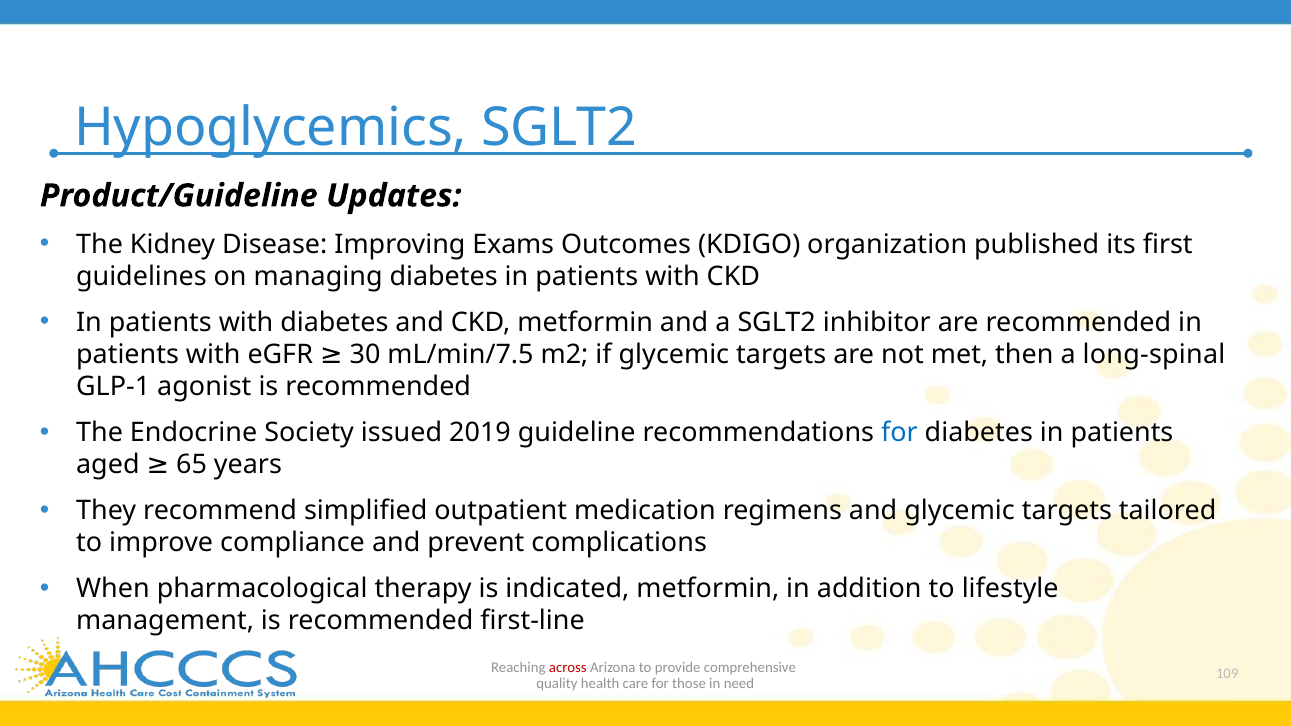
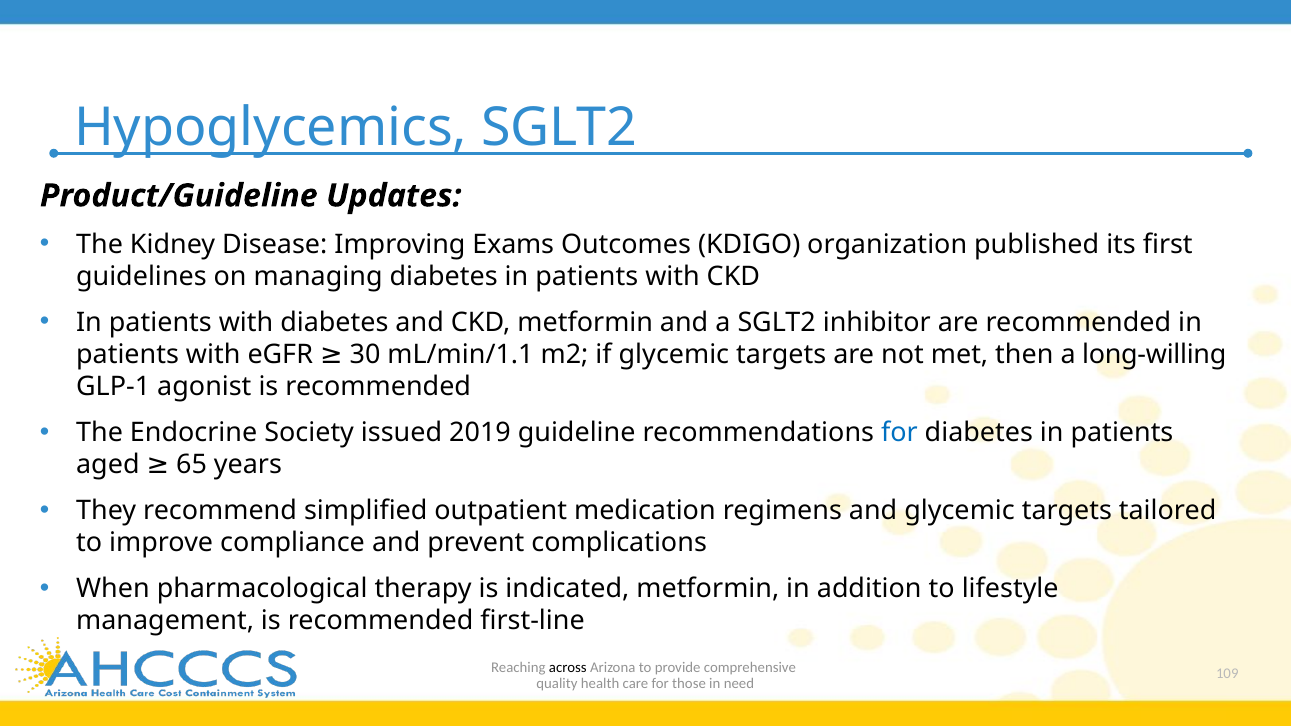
mL/min/7.5: mL/min/7.5 -> mL/min/1.1
long-spinal: long-spinal -> long-willing
across colour: red -> black
